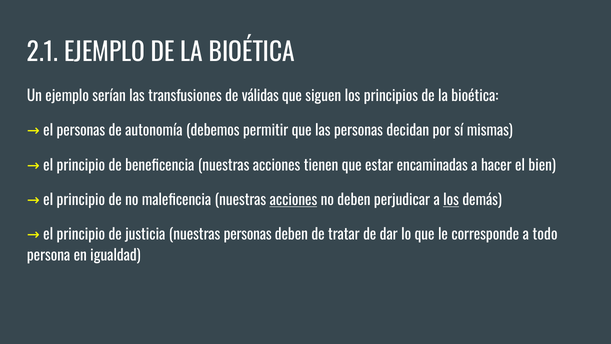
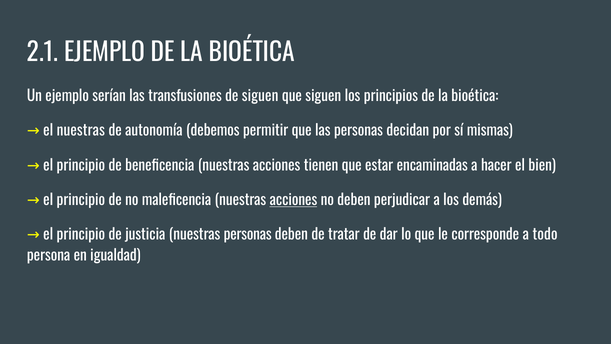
de válidas: válidas -> siguen
el personas: personas -> nuestras
los at (451, 200) underline: present -> none
